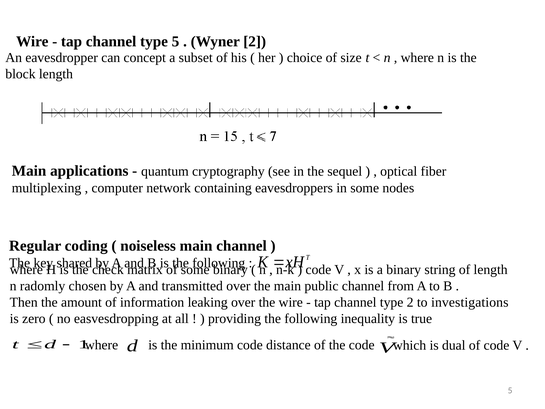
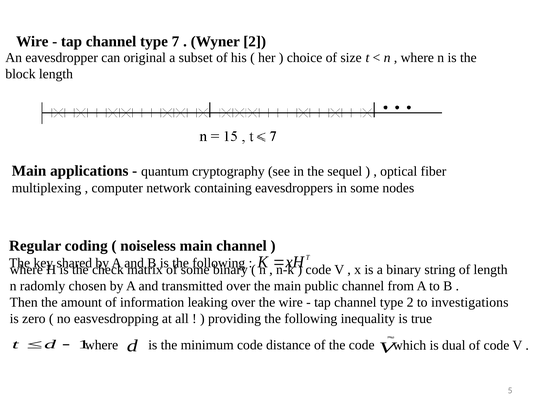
type 5: 5 -> 7
concept: concept -> original
